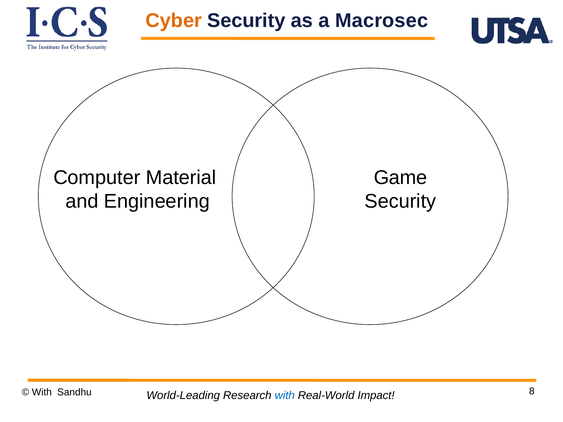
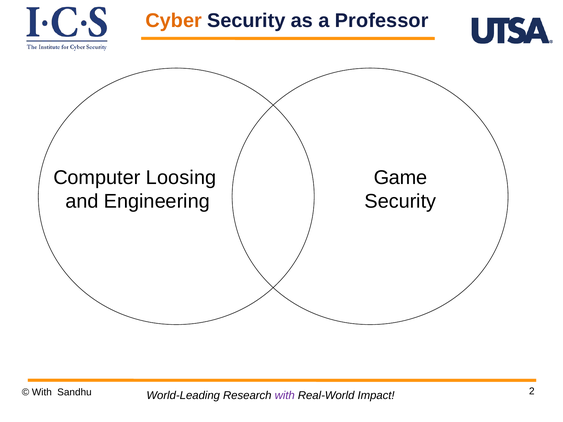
Macrosec: Macrosec -> Professor
Material: Material -> Loosing
8: 8 -> 2
with at (285, 396) colour: blue -> purple
